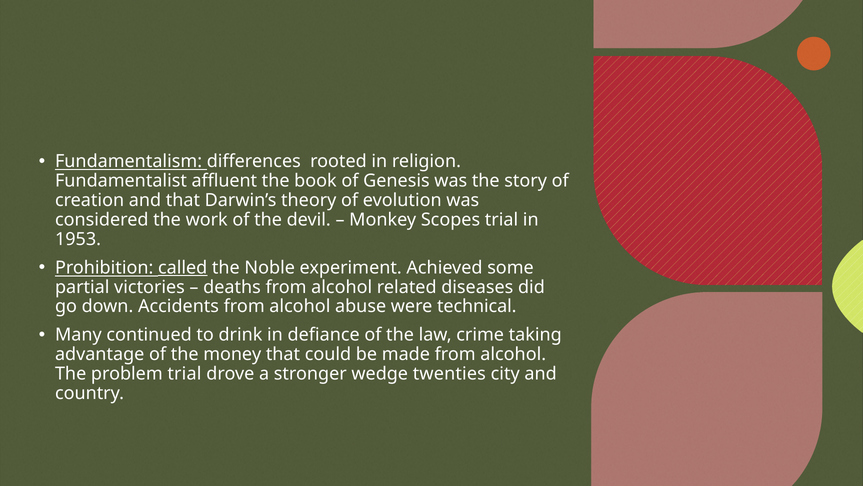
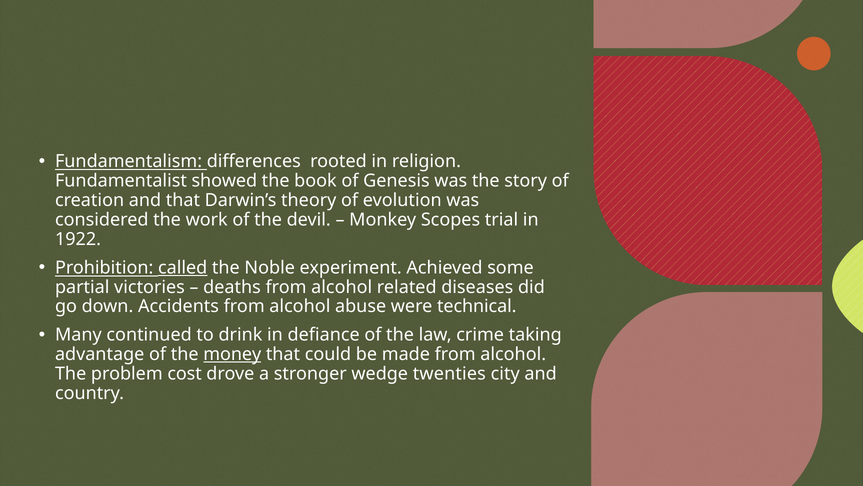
affluent: affluent -> showed
1953: 1953 -> 1922
money underline: none -> present
problem trial: trial -> cost
